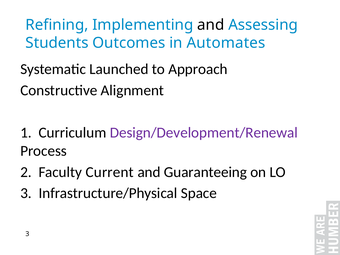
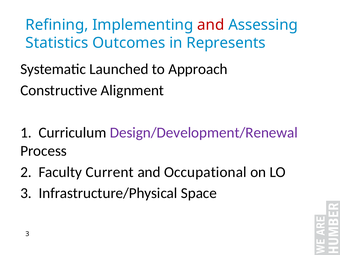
and at (211, 25) colour: black -> red
Students: Students -> Statistics
Automates: Automates -> Represents
Guaranteeing: Guaranteeing -> Occupational
